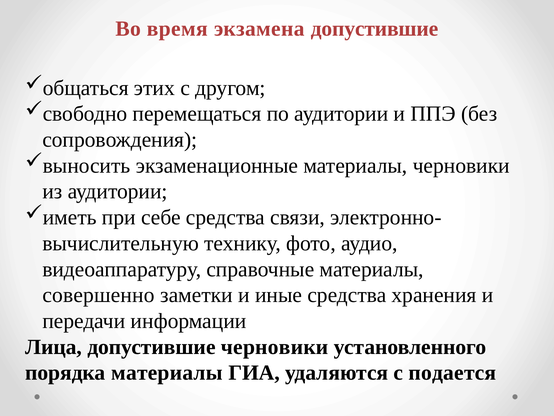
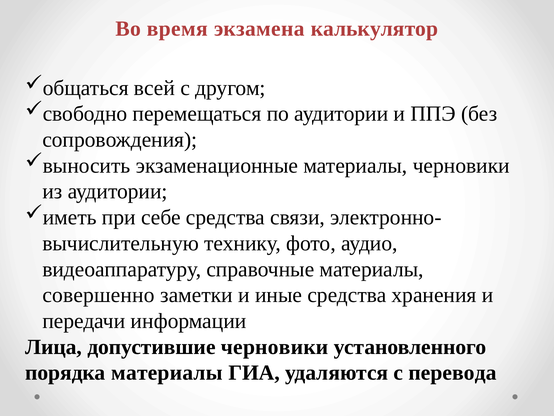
экзамена допустившие: допустившие -> калькулятор
этих: этих -> всей
подается: подается -> перевода
